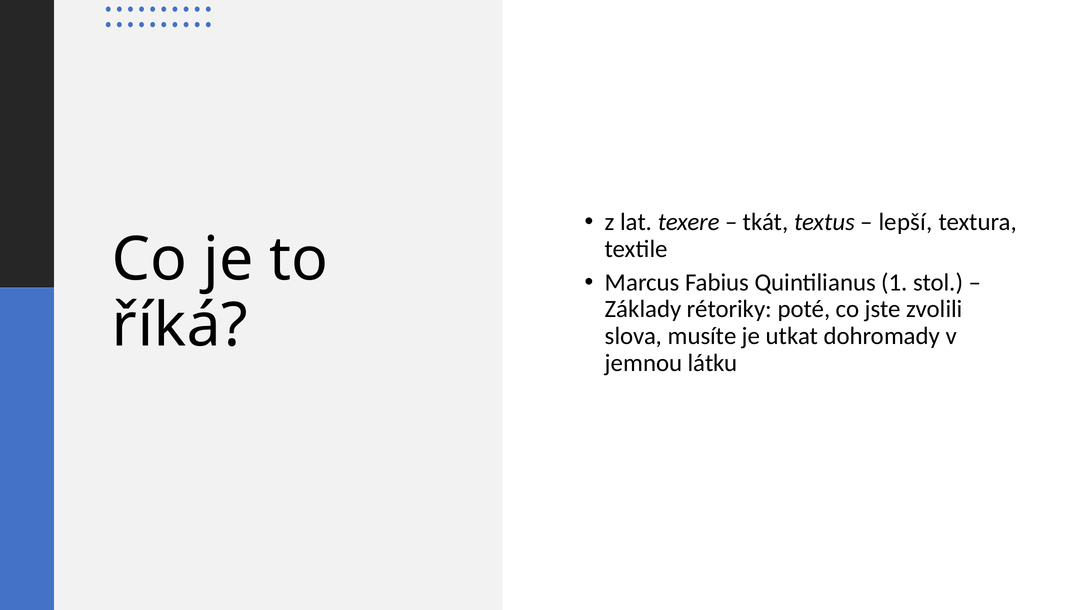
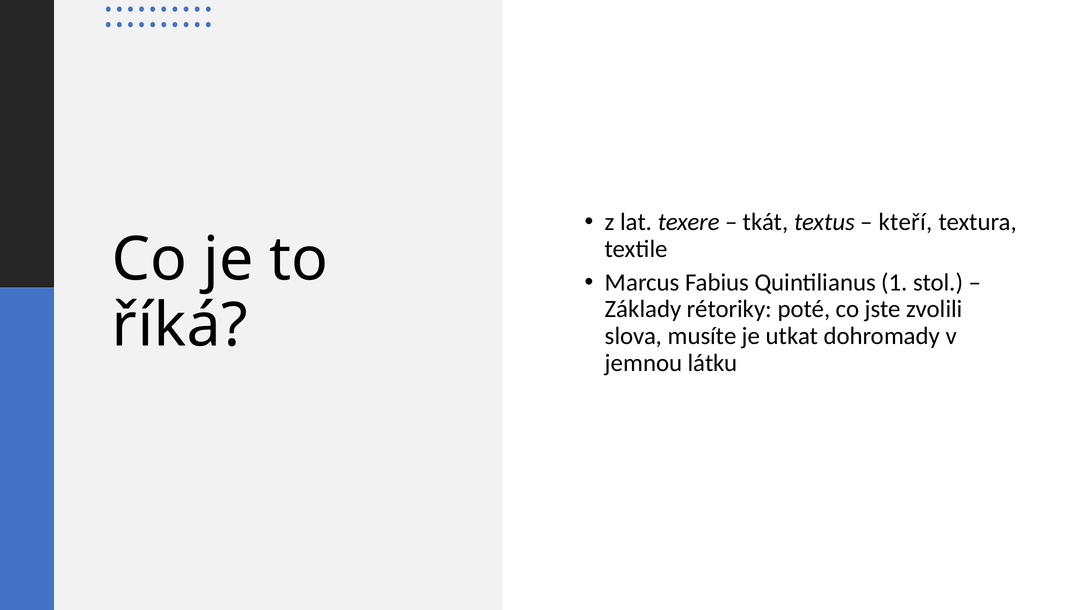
lepší: lepší -> kteří
